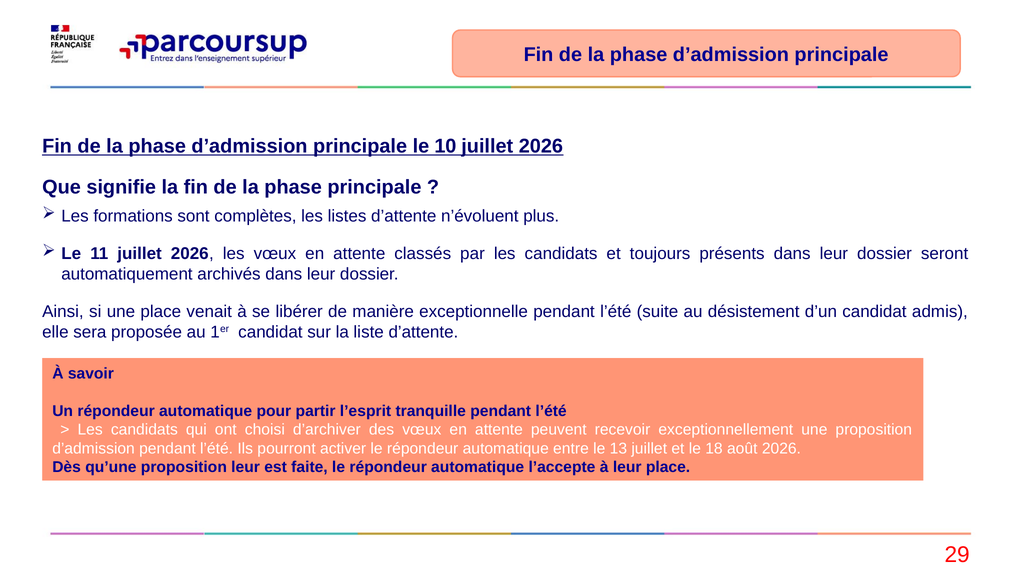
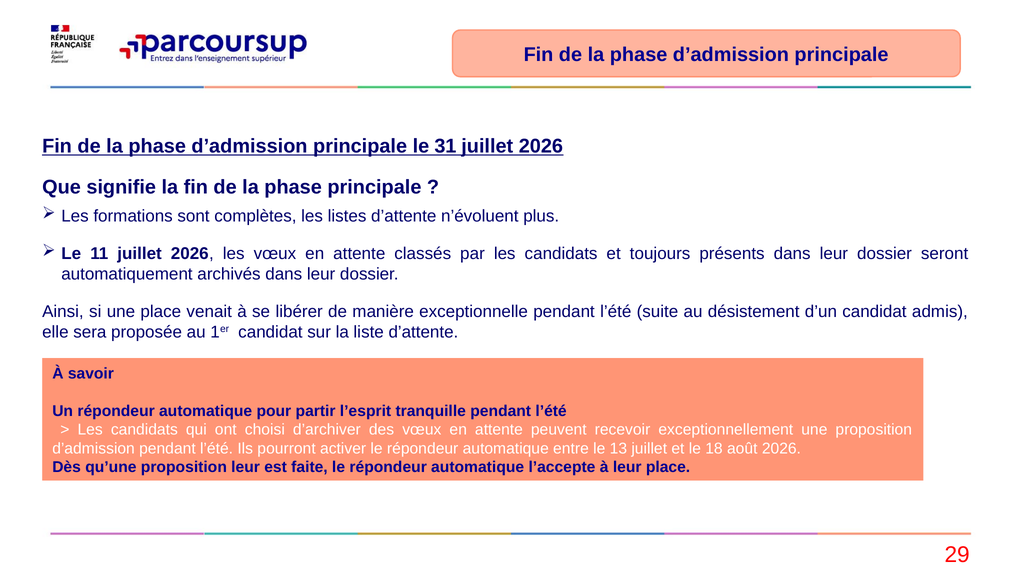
10: 10 -> 31
